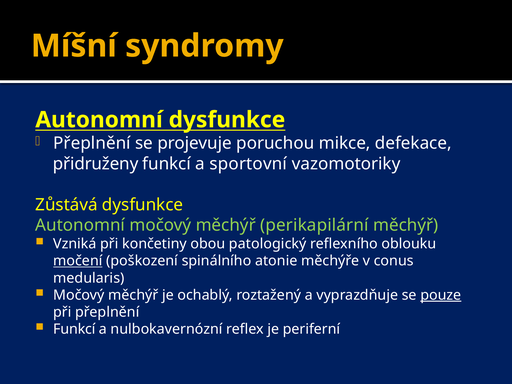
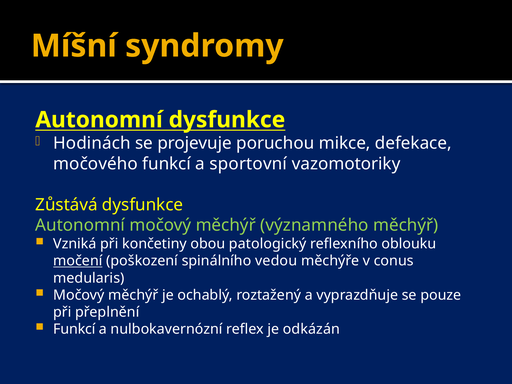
Přeplnění at (92, 143): Přeplnění -> Hodinách
přidruženy: přidruženy -> močového
perikapilární: perikapilární -> významného
atonie: atonie -> vedou
pouze underline: present -> none
periferní: periferní -> odkázán
